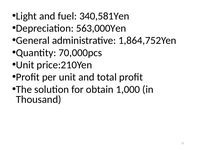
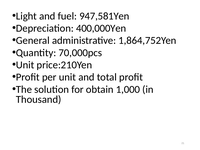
340,581Yen: 340,581Yen -> 947,581Yen
563,000Yen: 563,000Yen -> 400,000Yen
